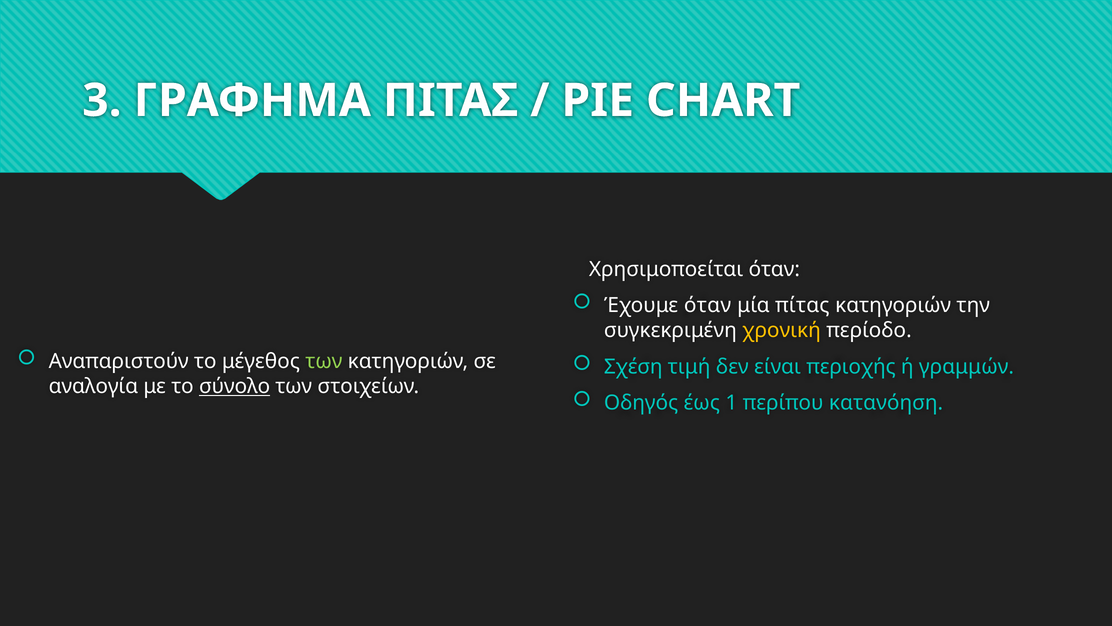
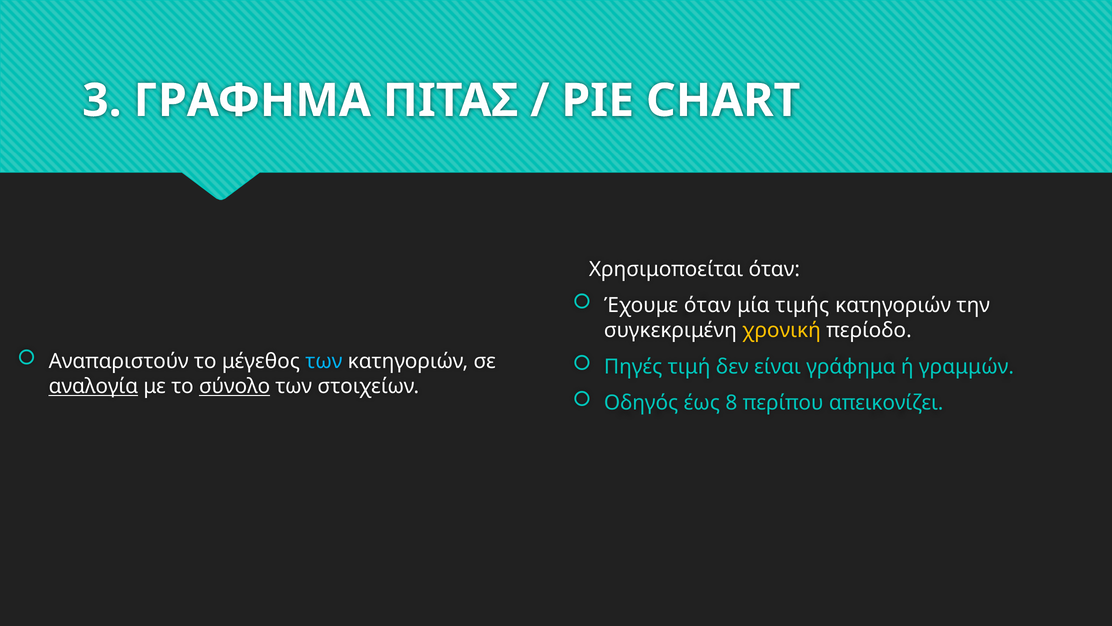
πίτας: πίτας -> τιμής
των at (324, 361) colour: light green -> light blue
Σχέση: Σχέση -> Πηγές
περιοχής: περιοχής -> γράφημα
αναλογία underline: none -> present
1: 1 -> 8
κατανόηση: κατανόηση -> απεικονίζει
